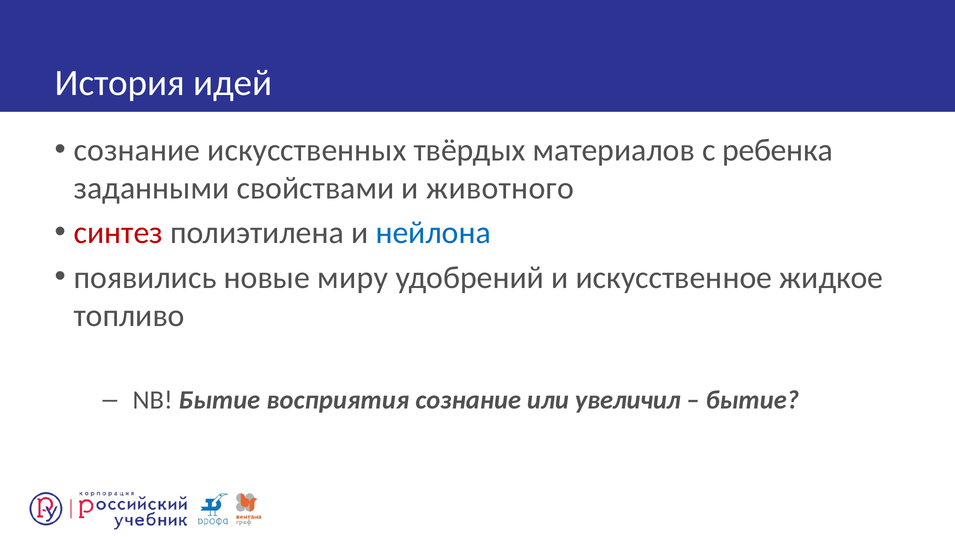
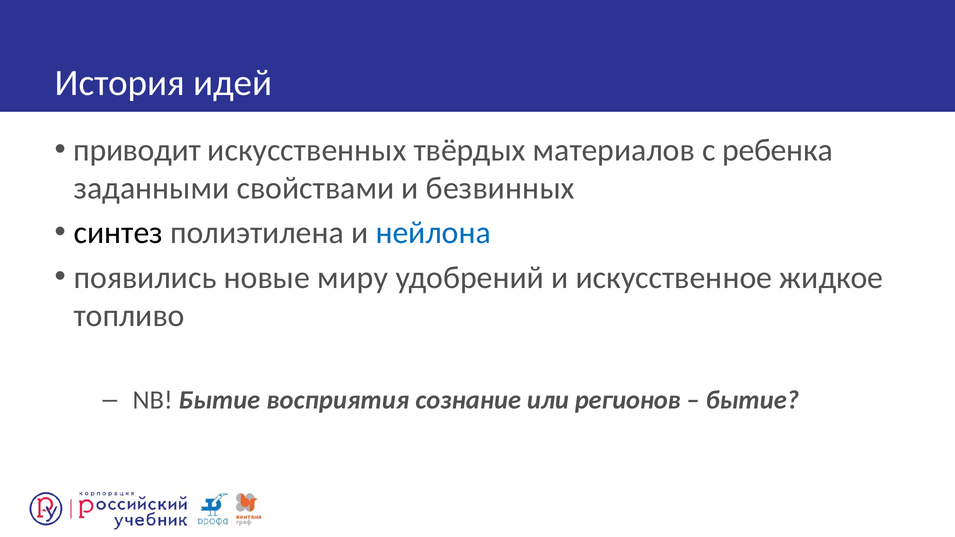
сознание at (137, 150): сознание -> приводит
животного: животного -> безвинных
синтез colour: red -> black
увеличил: увеличил -> регионов
